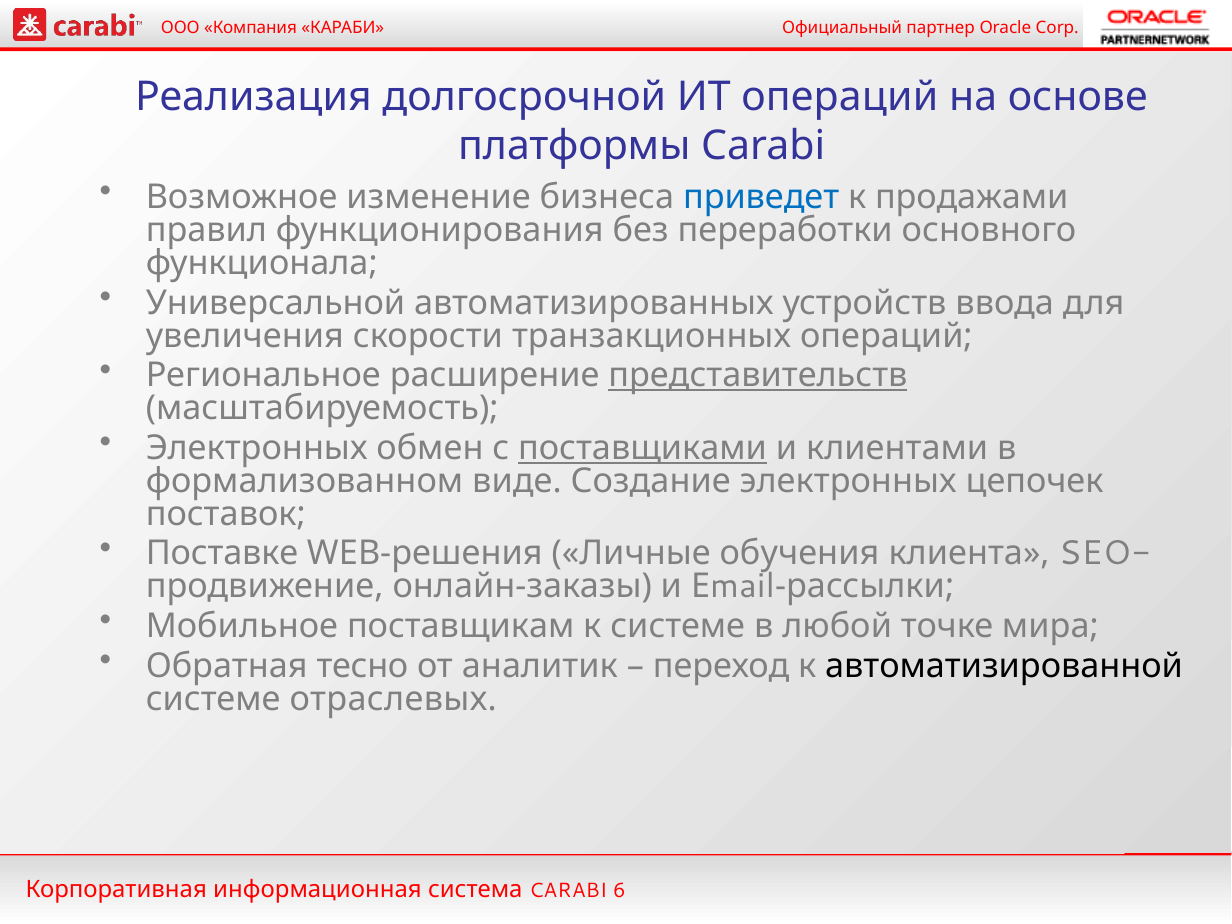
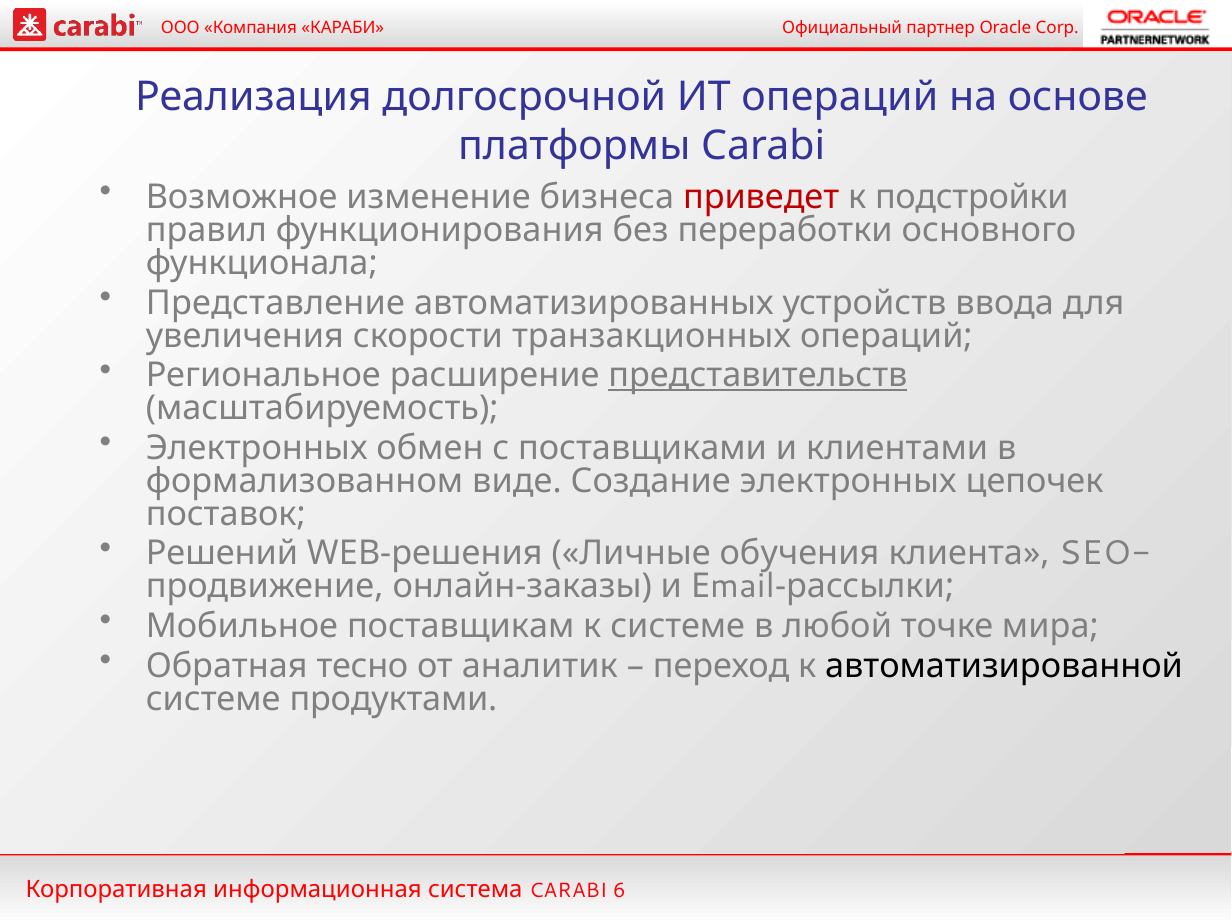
приведет colour: blue -> red
продажами: продажами -> подстройки
Универсальной: Универсальной -> Представление
поставщиками underline: present -> none
Поставке: Поставке -> Решений
отраслевых: отраслевых -> продуктами
